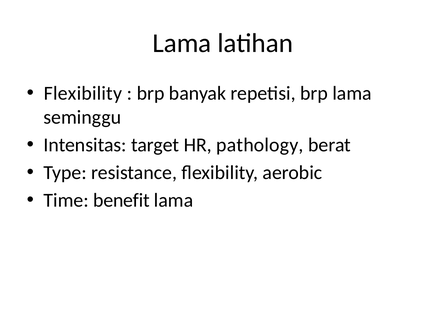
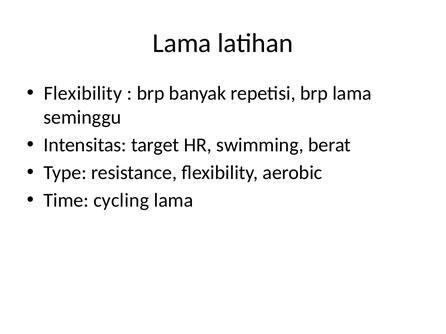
pathology: pathology -> swimming
benefit: benefit -> cycling
